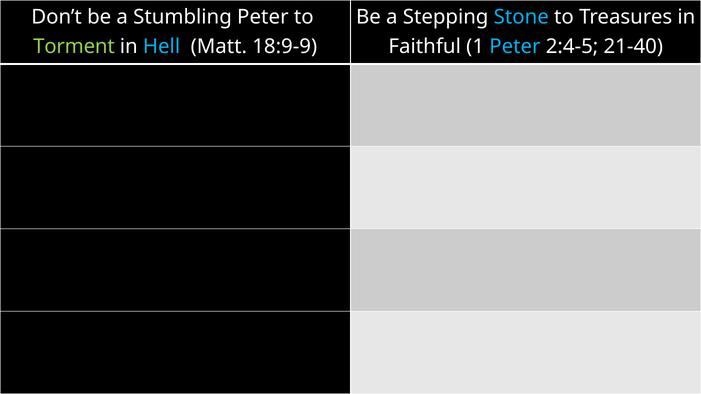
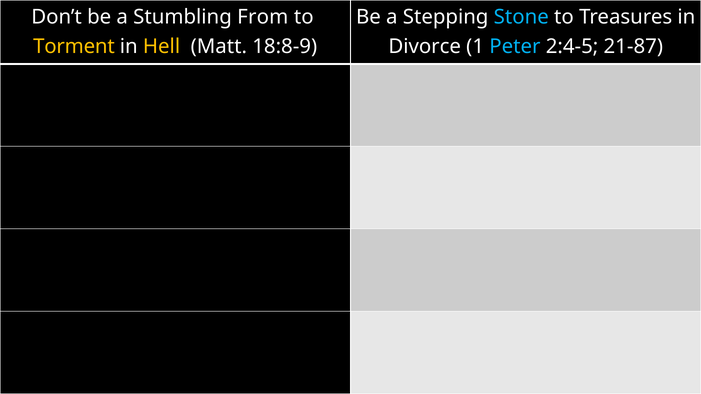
Stumbling Peter: Peter -> From
Torment colour: light green -> yellow
Hell colour: light blue -> yellow
18:9-9: 18:9-9 -> 18:8-9
Faithful: Faithful -> Divorce
21-40: 21-40 -> 21-87
